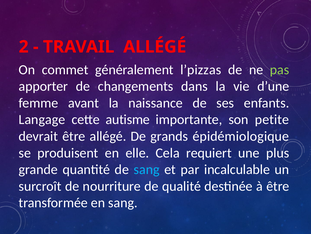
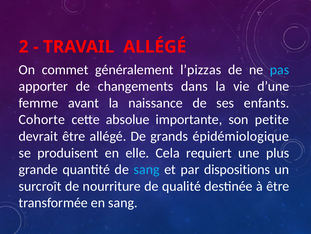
pas colour: light green -> light blue
Langage: Langage -> Cohorte
autisme: autisme -> absolue
incalculable: incalculable -> dispositions
